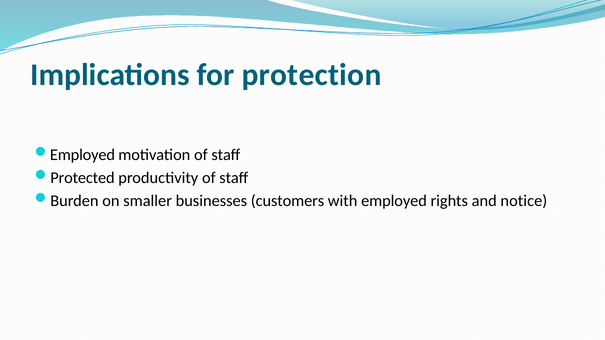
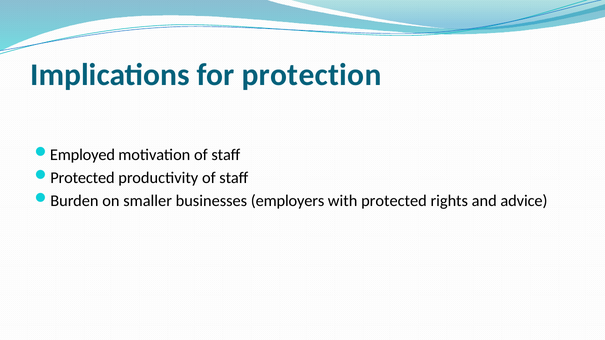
customers: customers -> employers
with employed: employed -> protected
notice: notice -> advice
